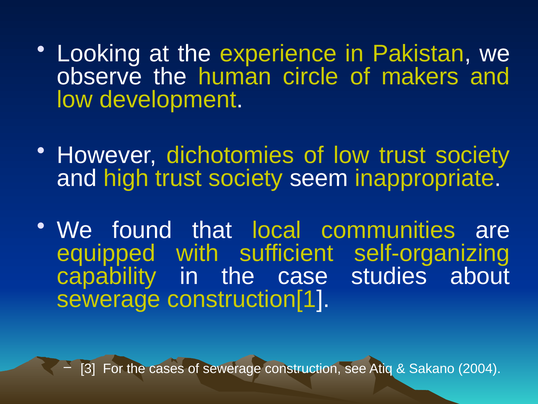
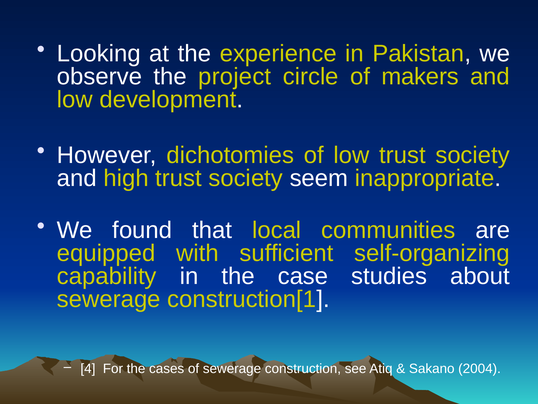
human: human -> project
3: 3 -> 4
